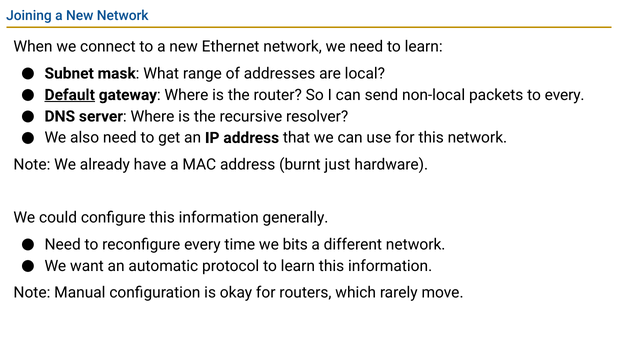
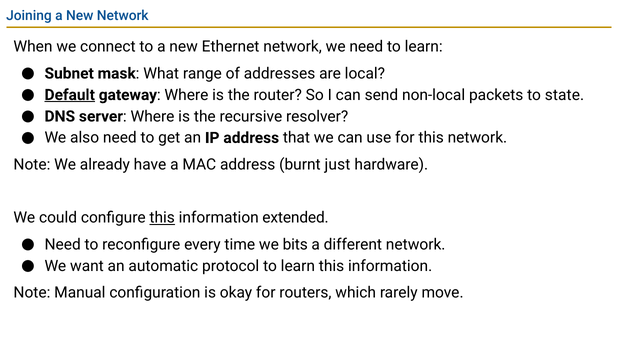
to every: every -> state
this at (162, 217) underline: none -> present
generally: generally -> extended
